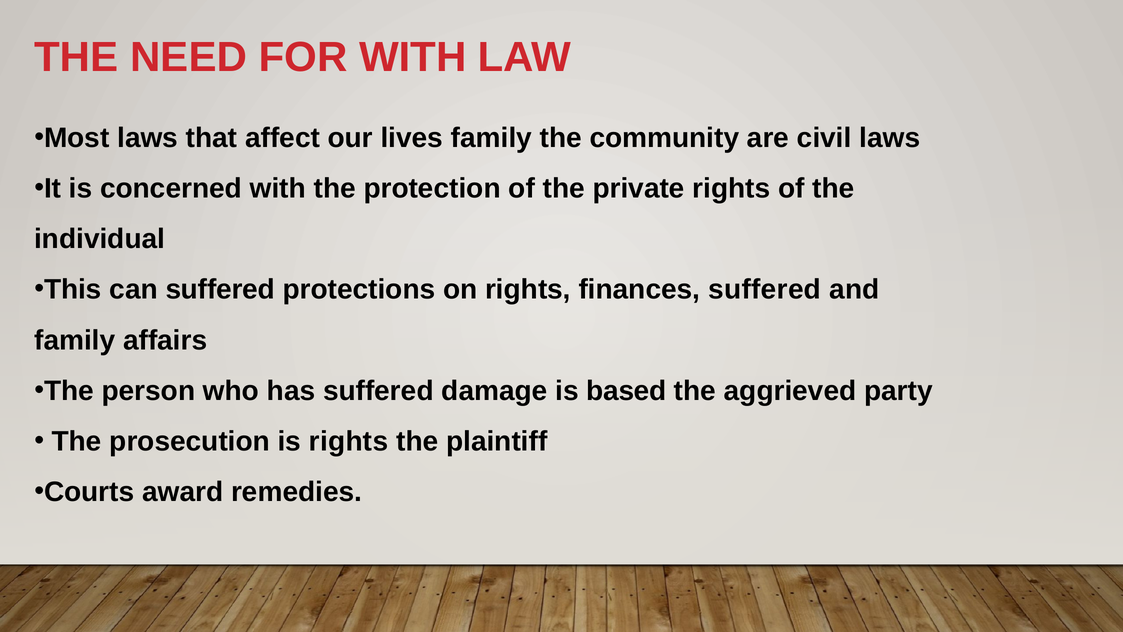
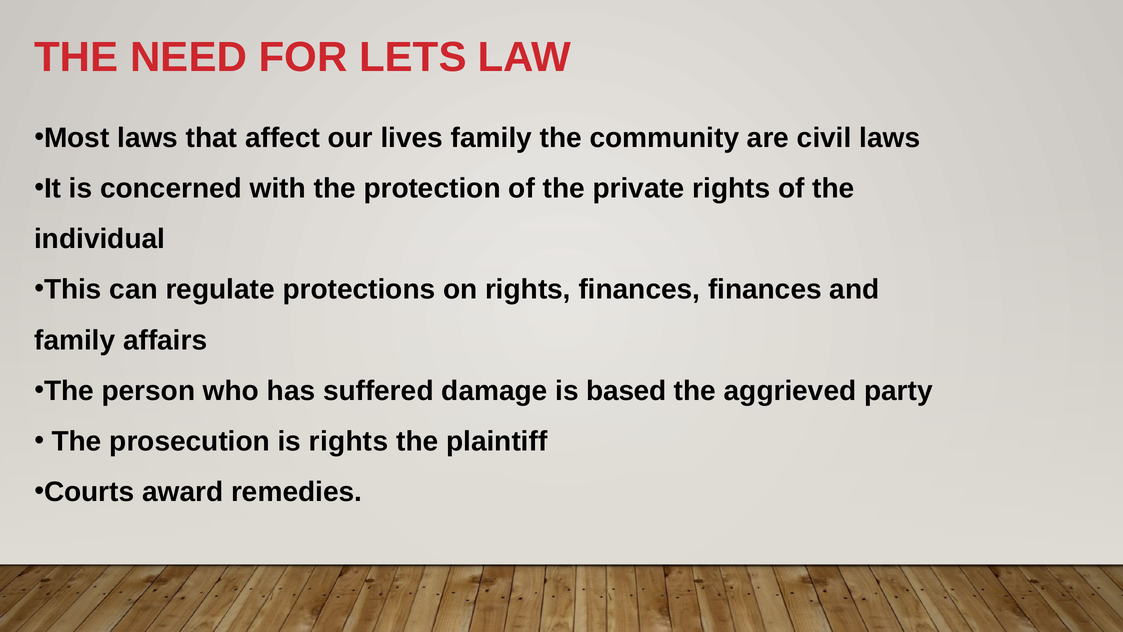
FOR WITH: WITH -> LETS
can suffered: suffered -> regulate
finances suffered: suffered -> finances
